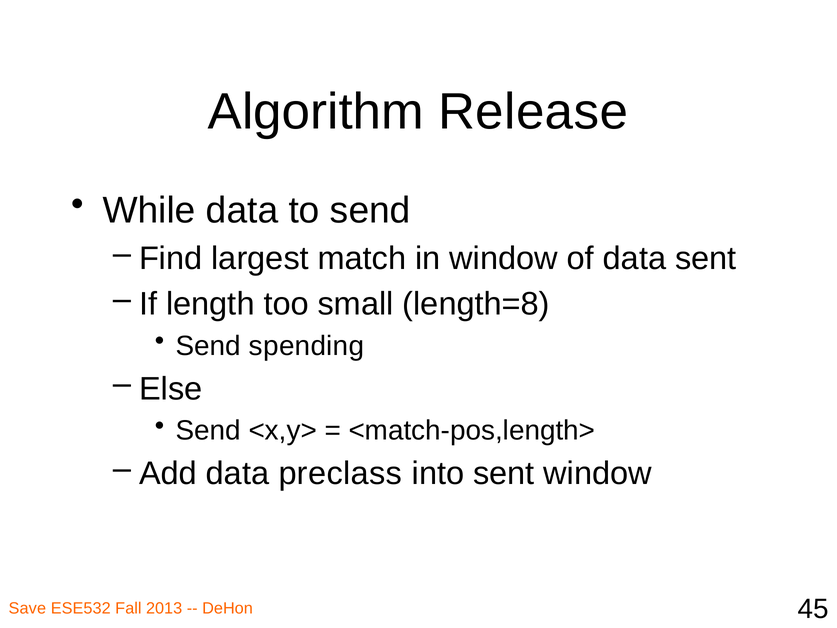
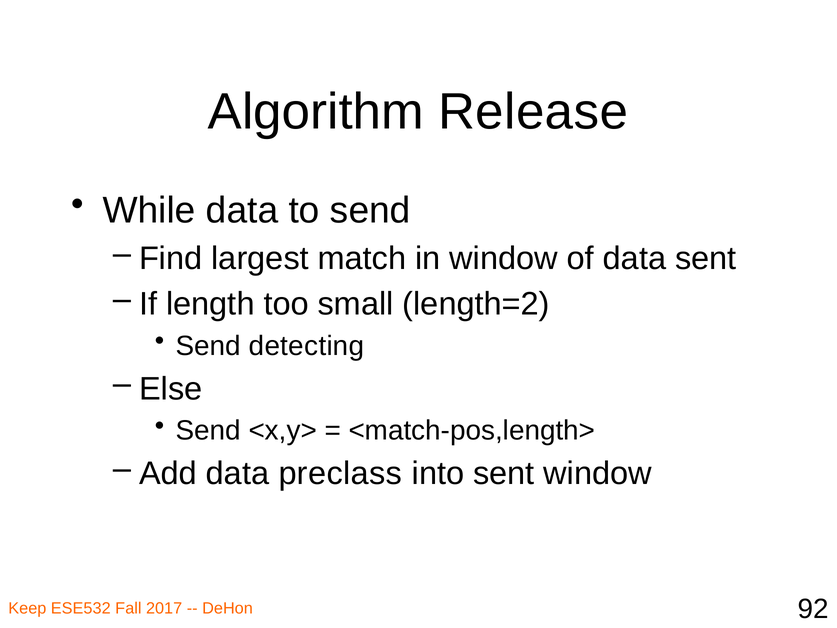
length=8: length=8 -> length=2
spending: spending -> detecting
Save: Save -> Keep
2013: 2013 -> 2017
45: 45 -> 92
